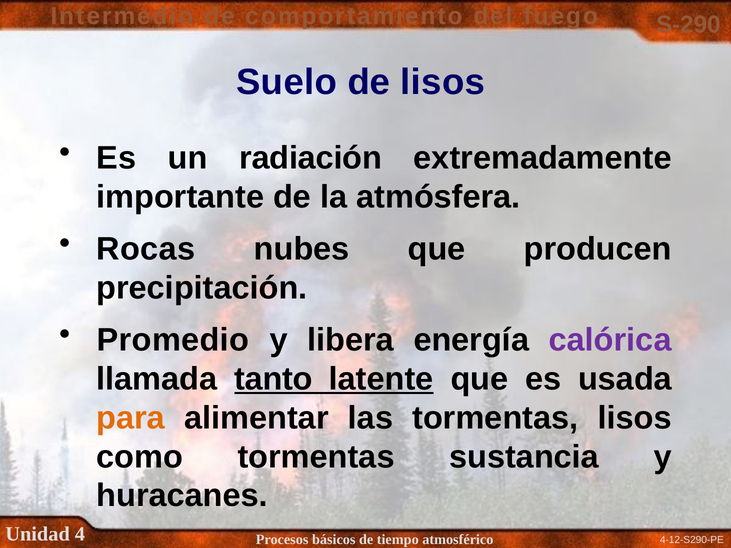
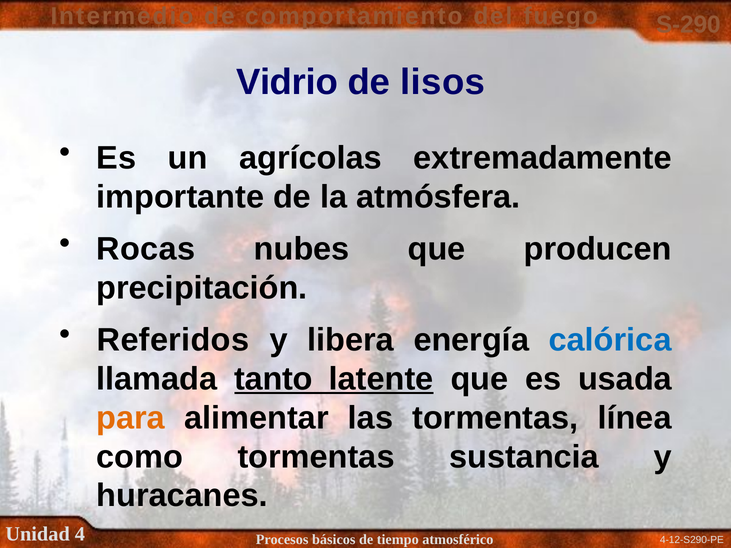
Suelo: Suelo -> Vidrio
radiación: radiación -> agrícolas
Promedio: Promedio -> Referidos
calórica colour: purple -> blue
tormentas lisos: lisos -> línea
